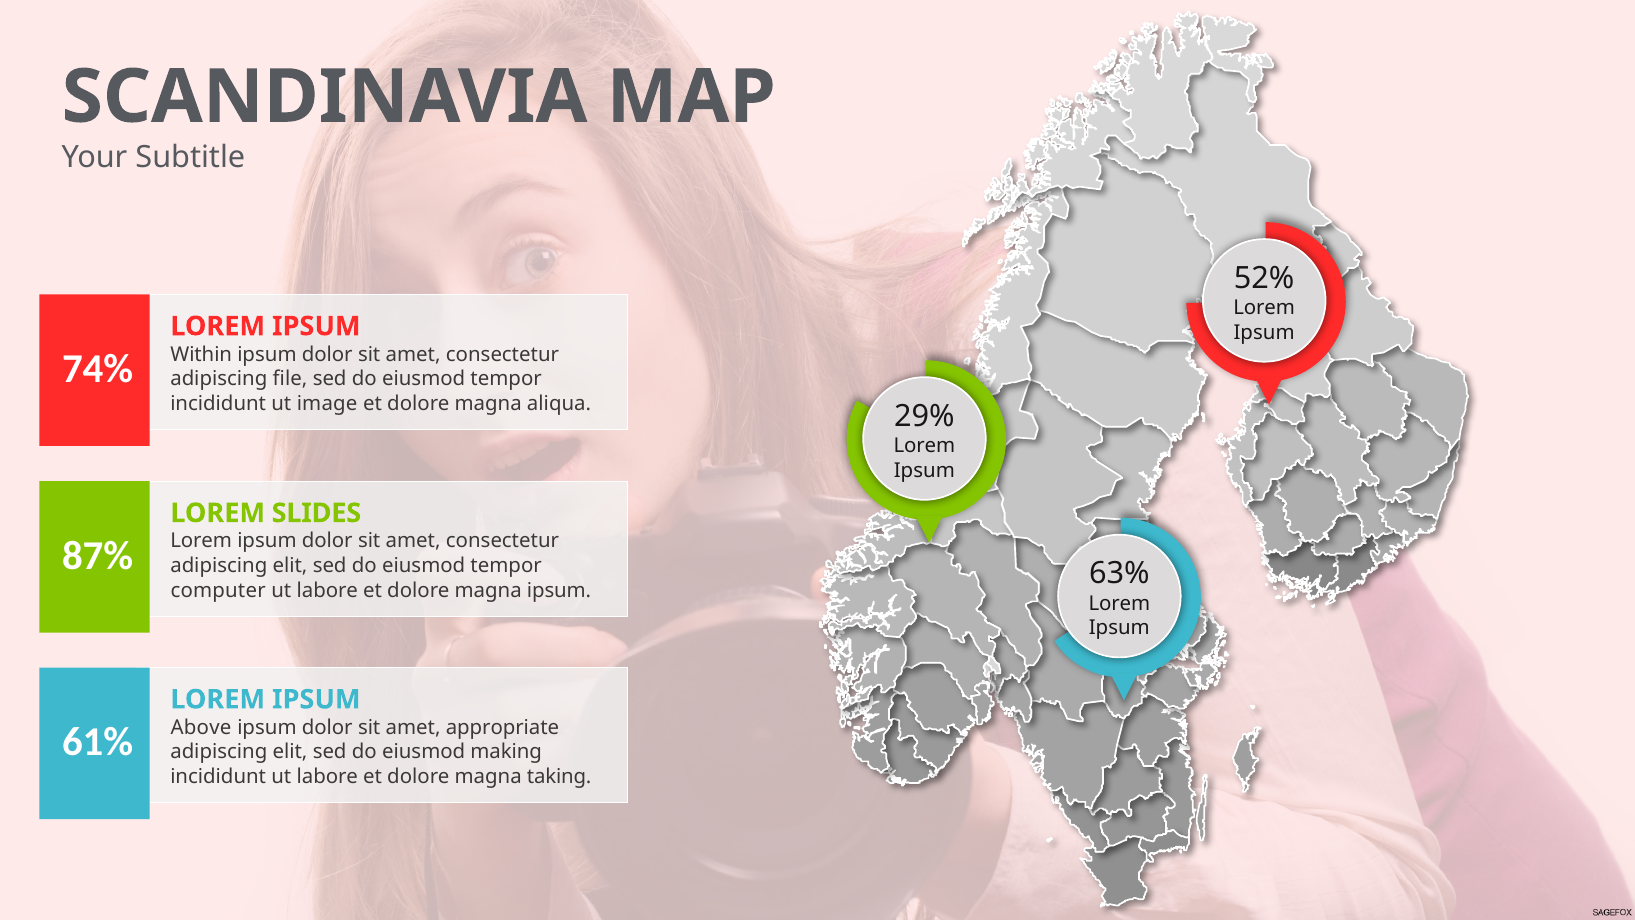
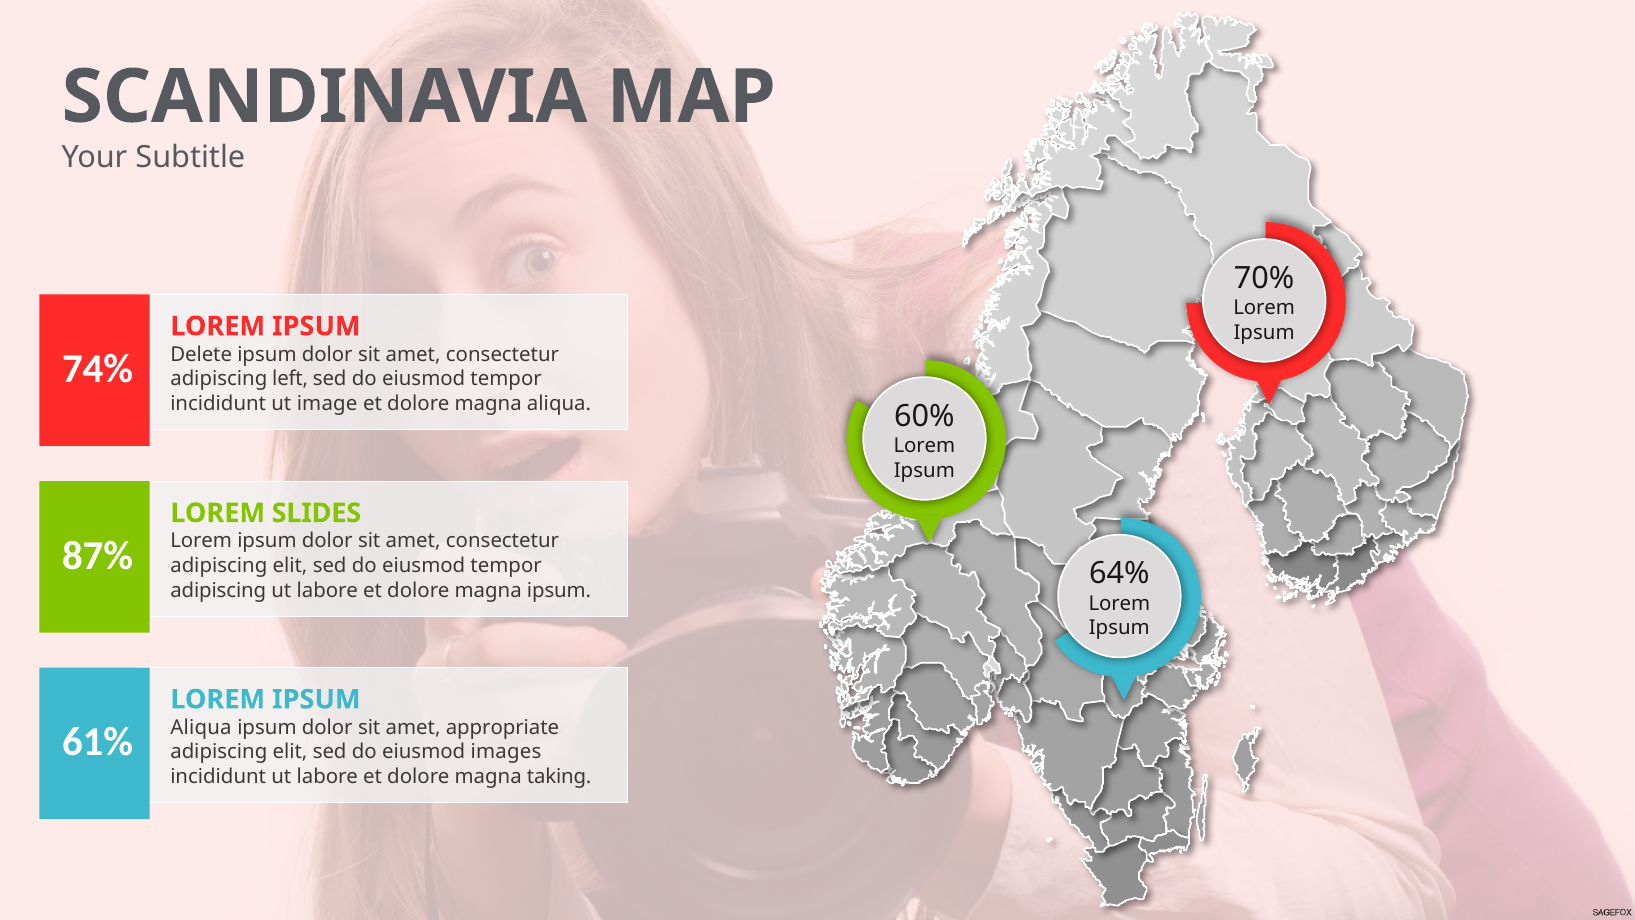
52%: 52% -> 70%
Within: Within -> Delete
file: file -> left
29%: 29% -> 60%
63%: 63% -> 64%
computer at (218, 590): computer -> adipiscing
Above at (201, 727): Above -> Aliqua
making: making -> images
